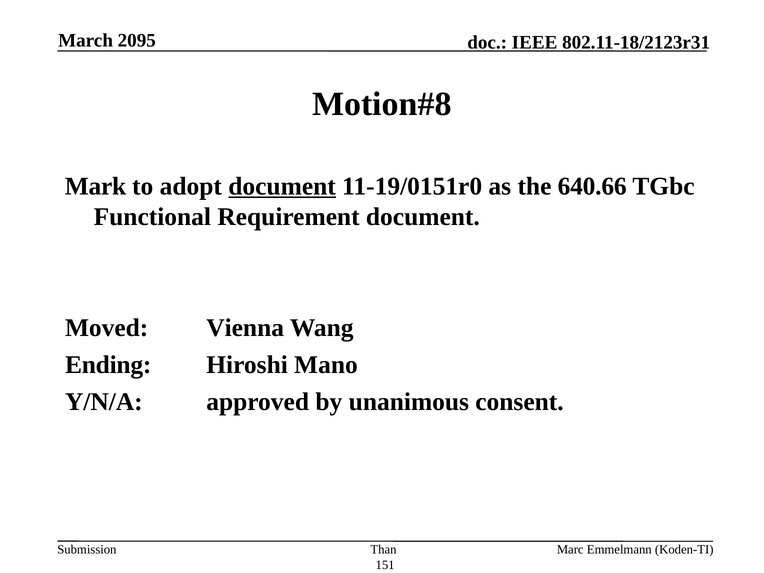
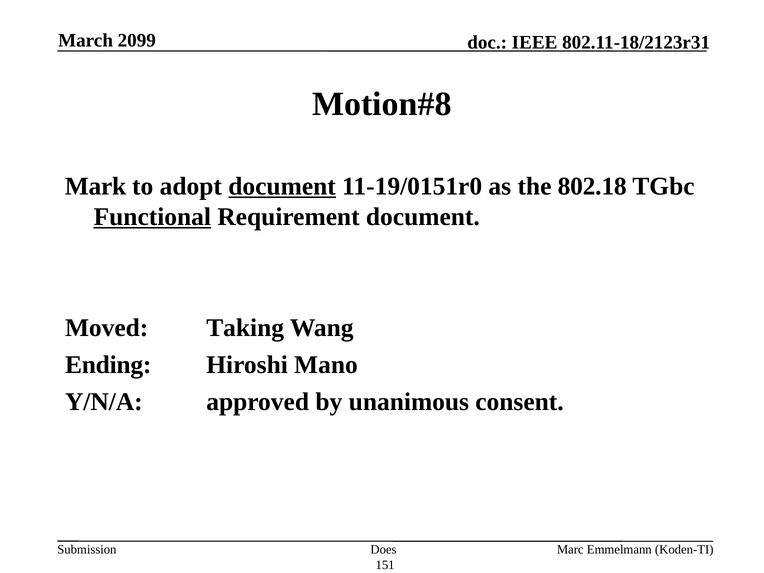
2095: 2095 -> 2099
640.66: 640.66 -> 802.18
Functional underline: none -> present
Vienna: Vienna -> Taking
Than: Than -> Does
